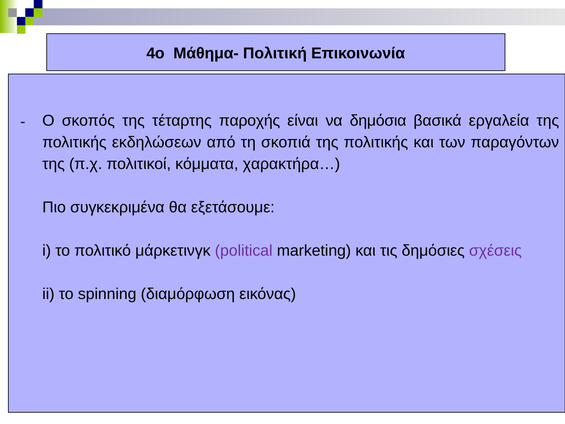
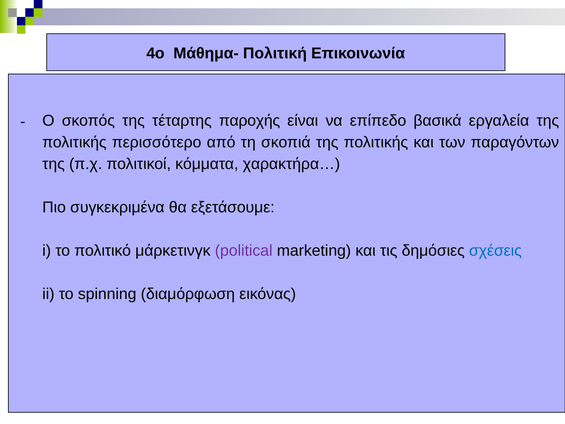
δημόσια: δημόσια -> επίπεδο
εκδηλώσεων: εκδηλώσεων -> περισσότερο
σχέσεις colour: purple -> blue
